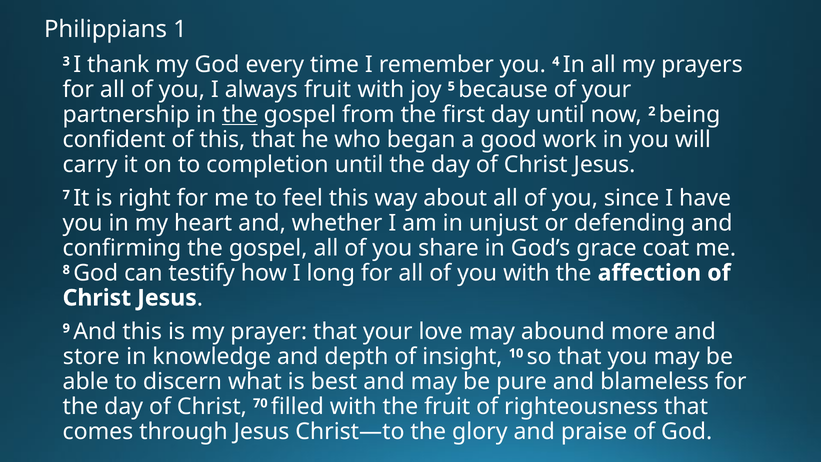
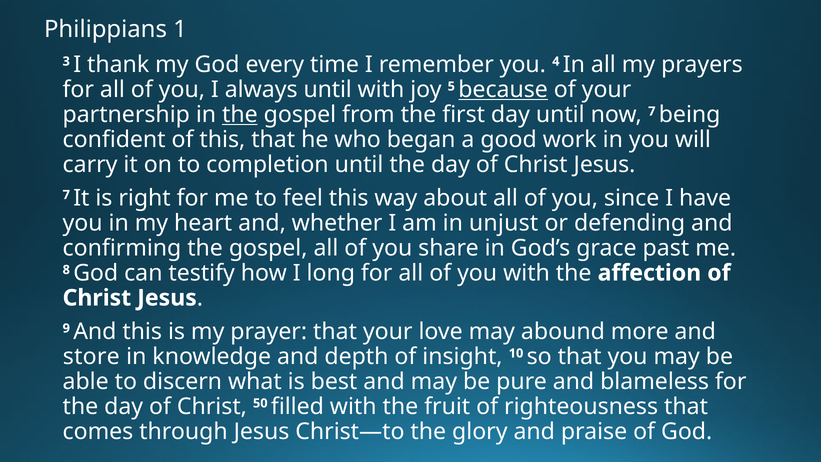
always fruit: fruit -> until
because underline: none -> present
now 2: 2 -> 7
coat: coat -> past
70: 70 -> 50
